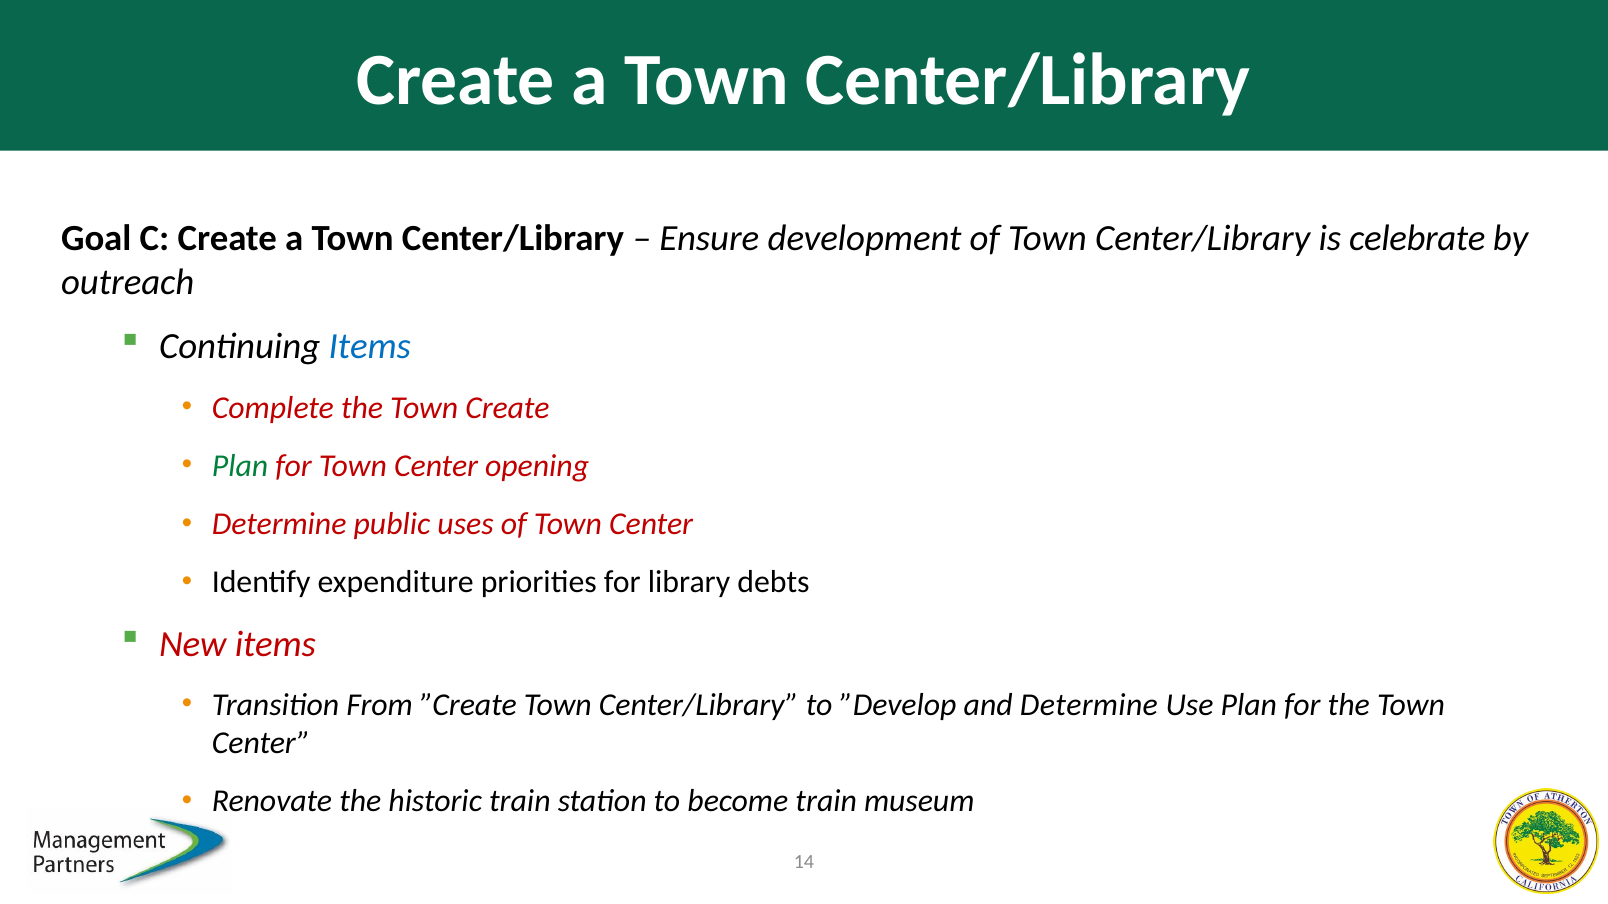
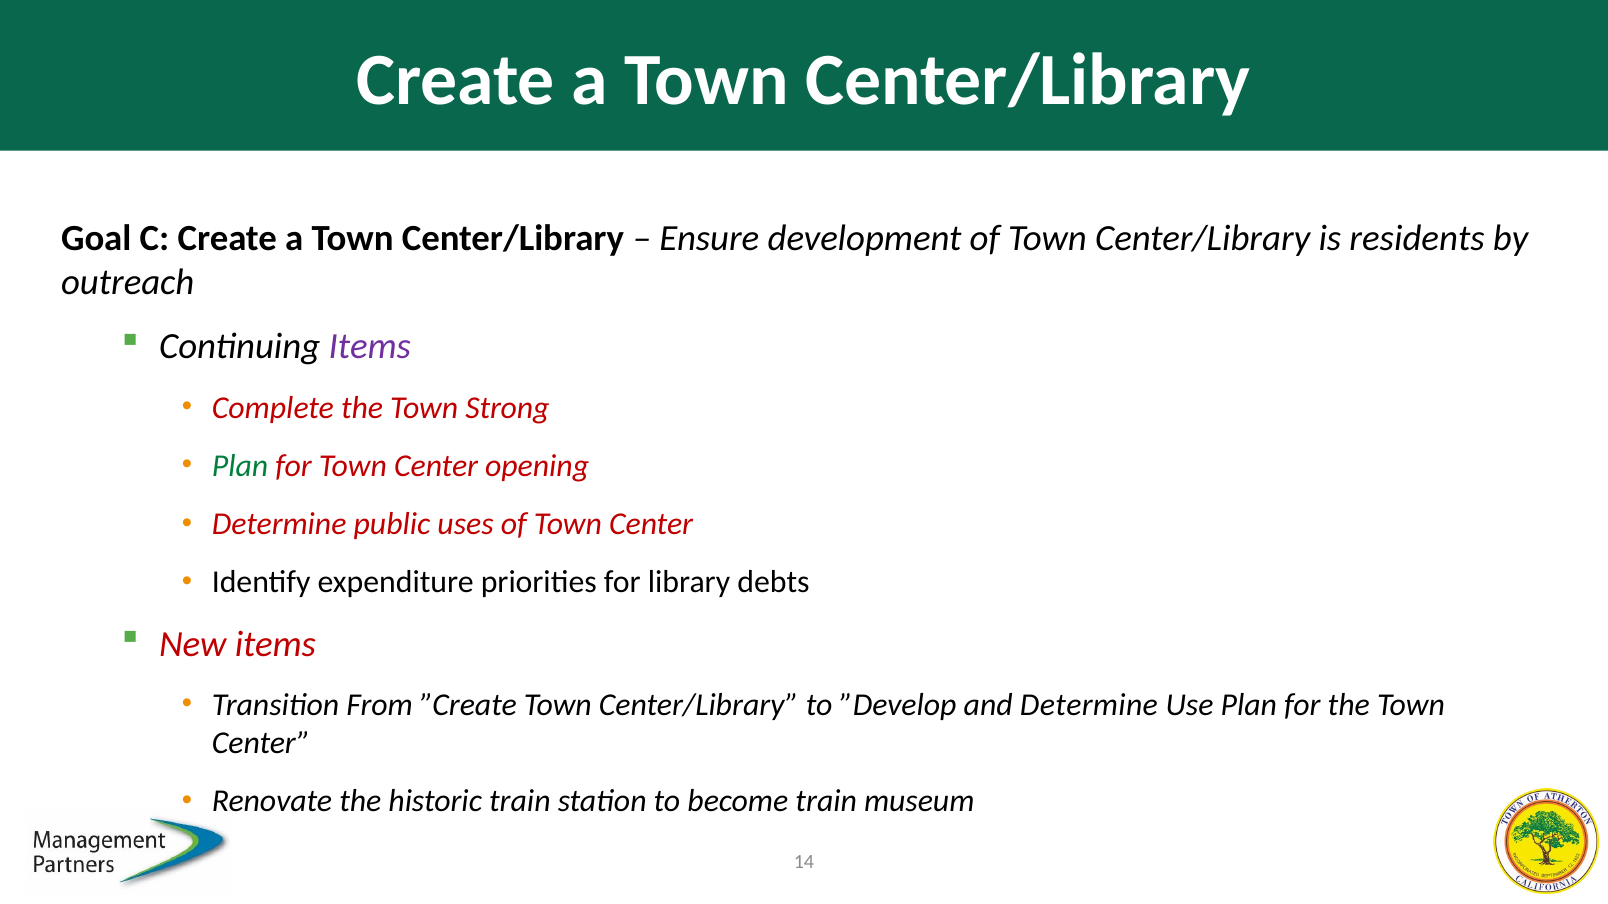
celebrate: celebrate -> residents
Items at (370, 347) colour: blue -> purple
Town Create: Create -> Strong
